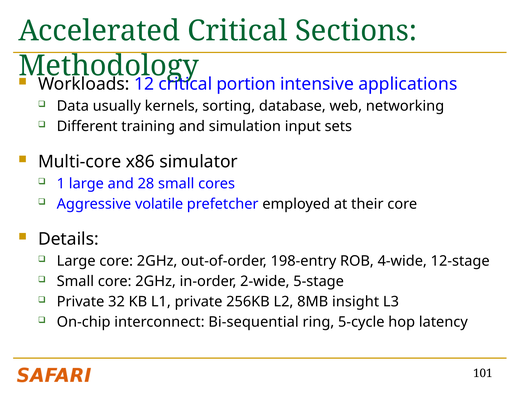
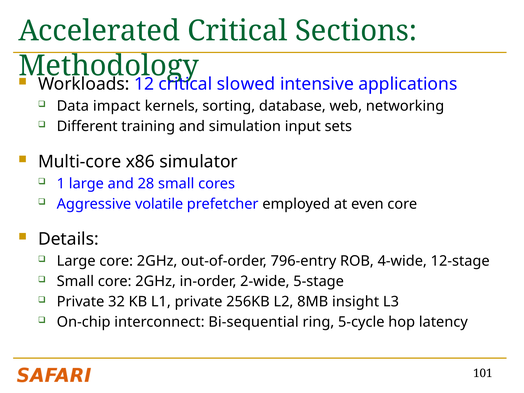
portion: portion -> slowed
usually: usually -> impact
their: their -> even
198-entry: 198-entry -> 796-entry
